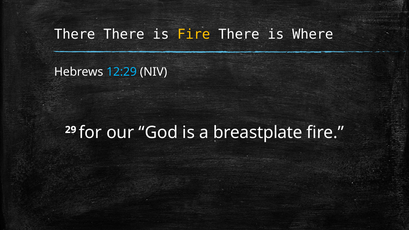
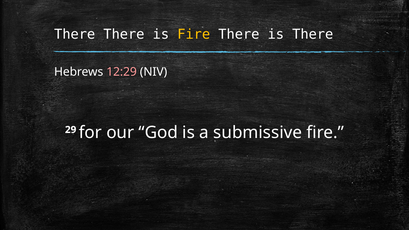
is Where: Where -> There
12:29 colour: light blue -> pink
breastplate: breastplate -> submissive
